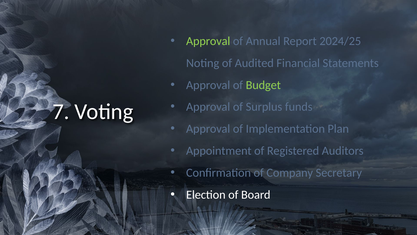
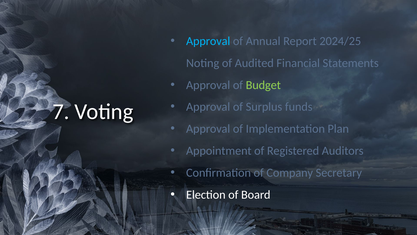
Approval at (208, 41) colour: light green -> light blue
